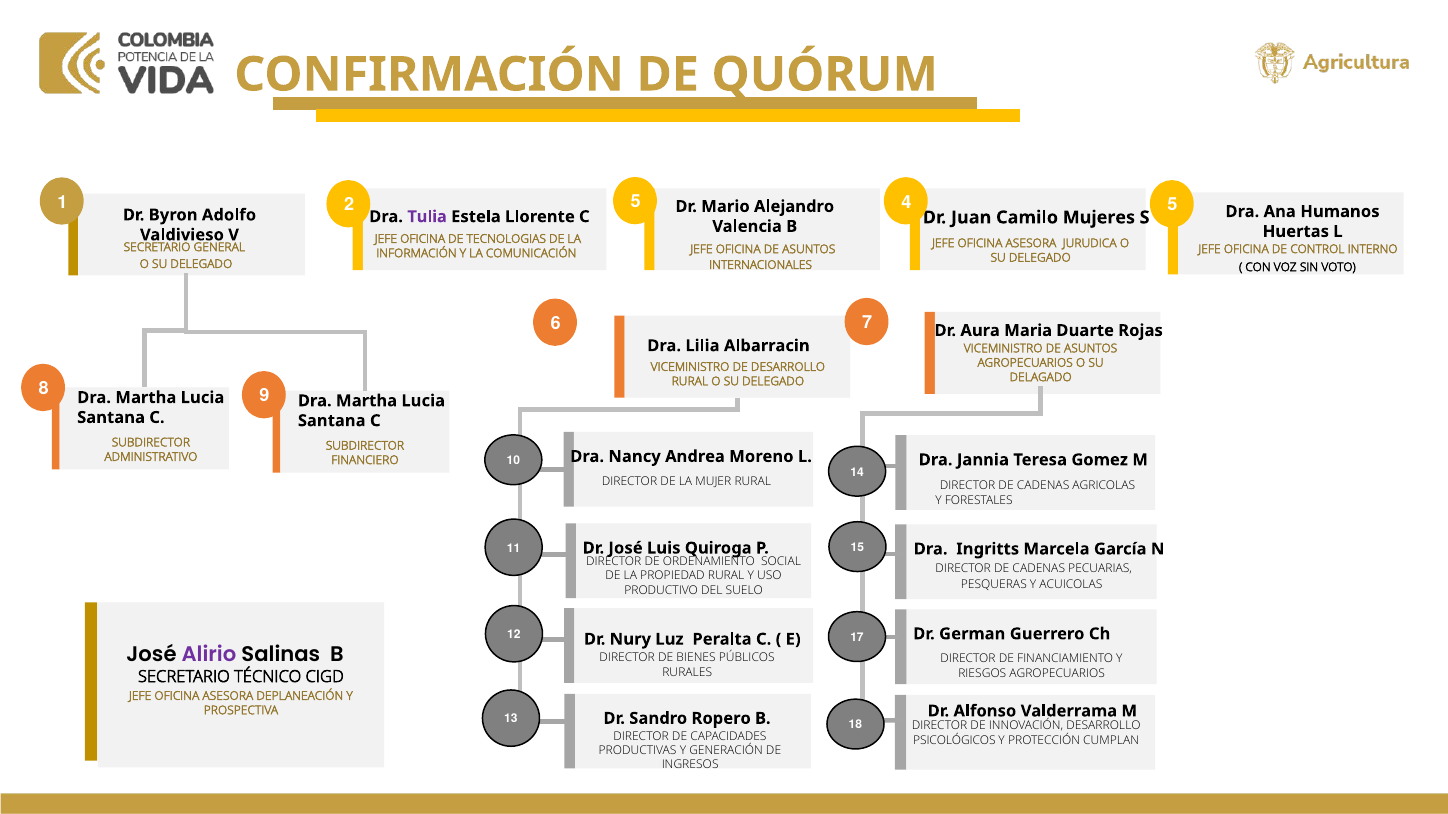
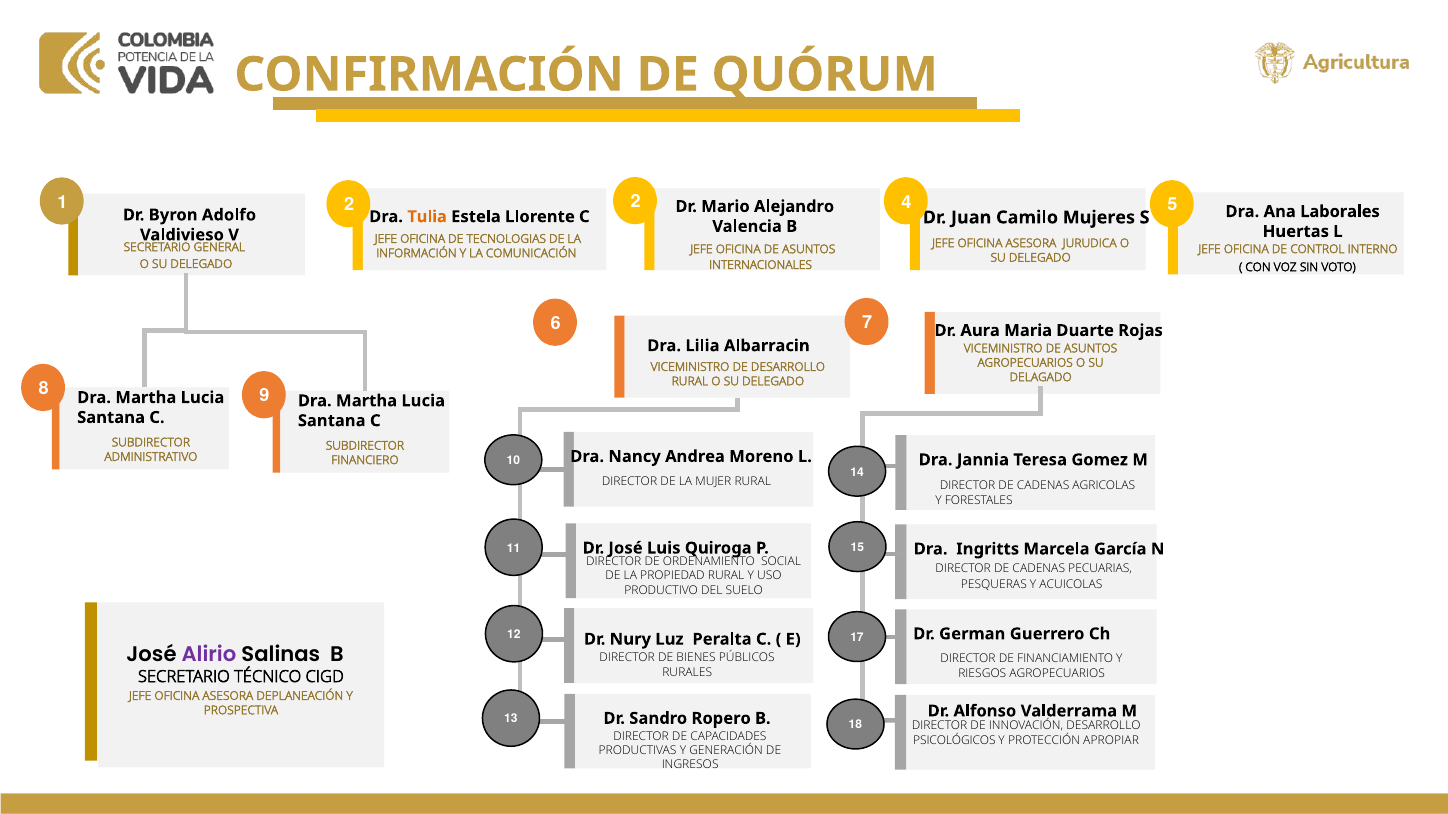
2 5: 5 -> 2
Humanos: Humanos -> Laborales
Tulia colour: purple -> orange
CUMPLAN: CUMPLAN -> APROPIAR
